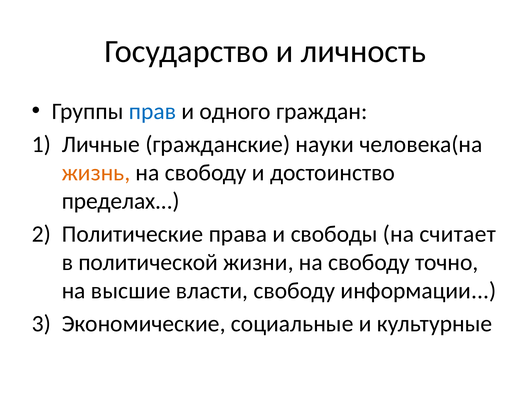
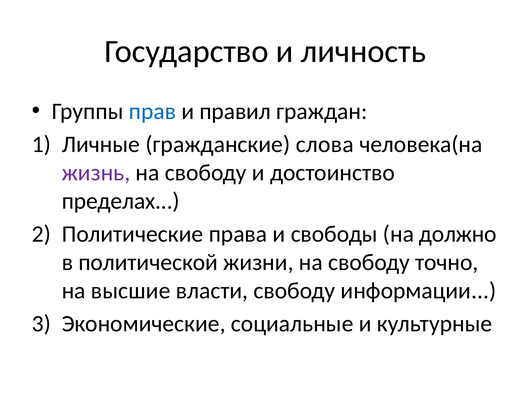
одного: одного -> правил
науки: науки -> слова
жизнь colour: orange -> purple
считает: считает -> должно
